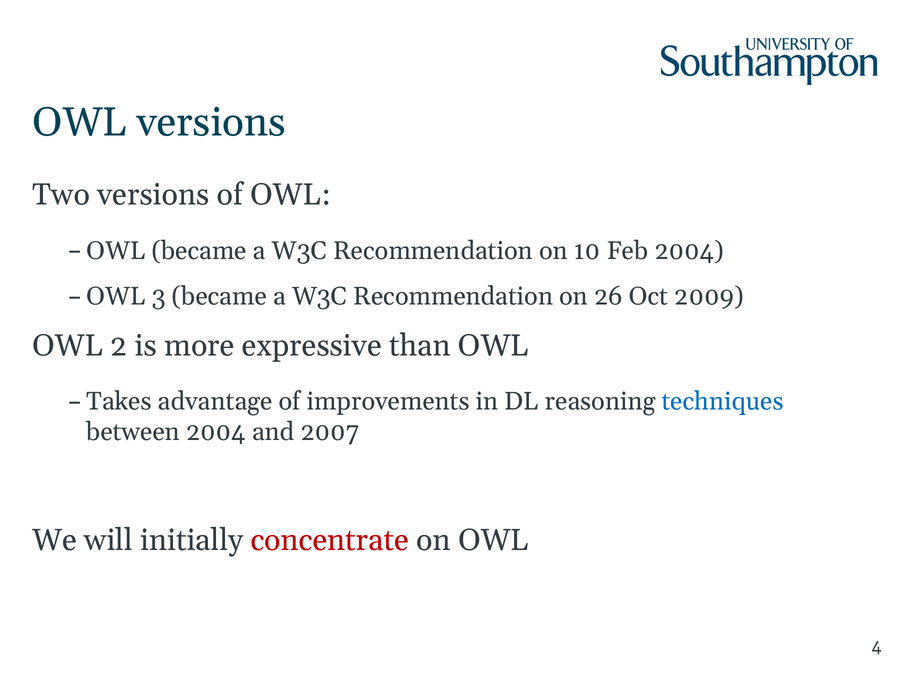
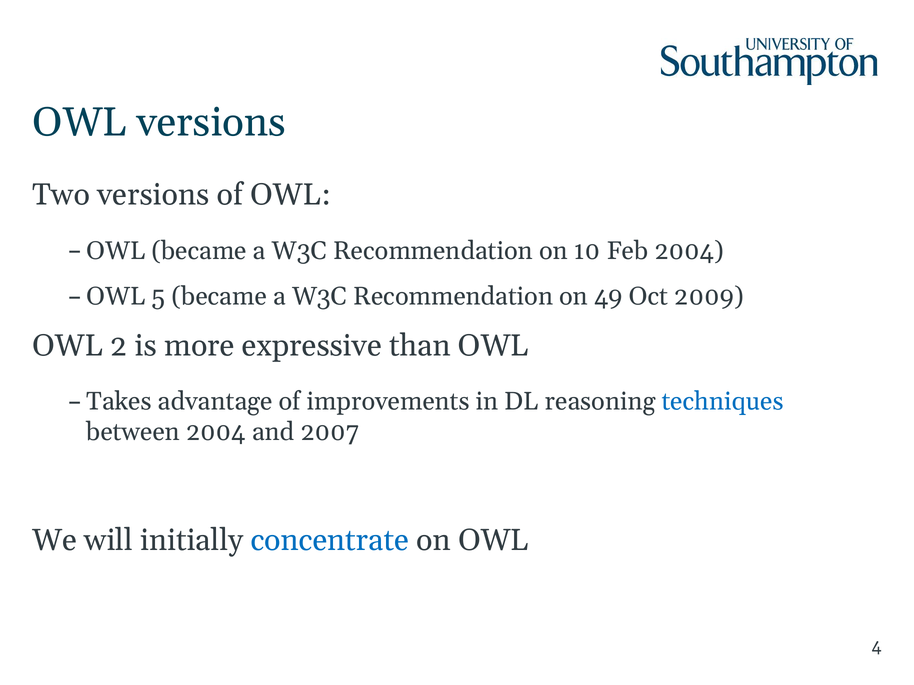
3: 3 -> 5
26: 26 -> 49
concentrate colour: red -> blue
